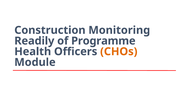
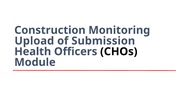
Readily: Readily -> Upload
Programme: Programme -> Submission
CHOs colour: orange -> black
